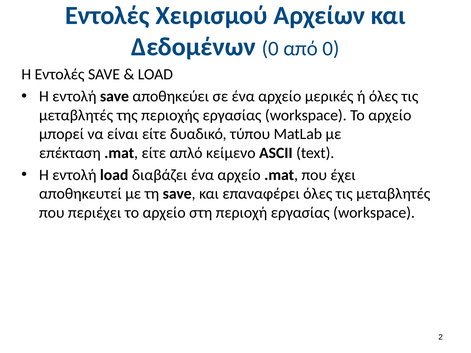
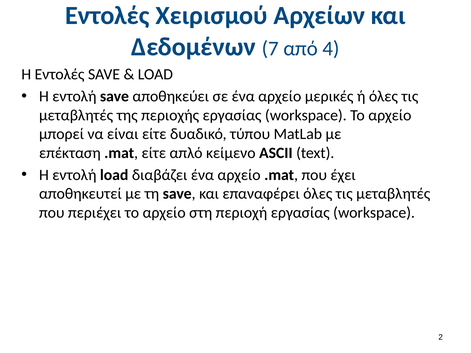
Δεδομένων 0: 0 -> 7
από 0: 0 -> 4
